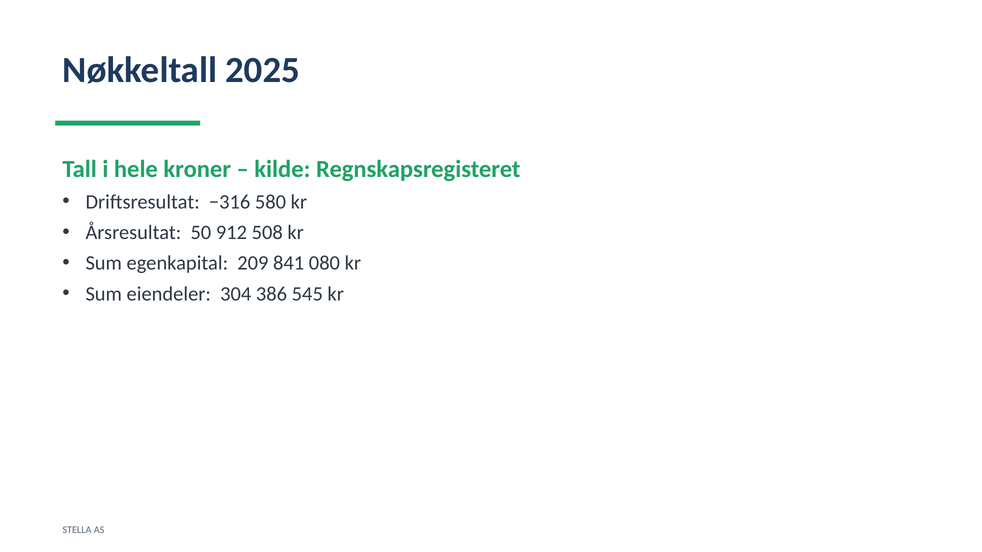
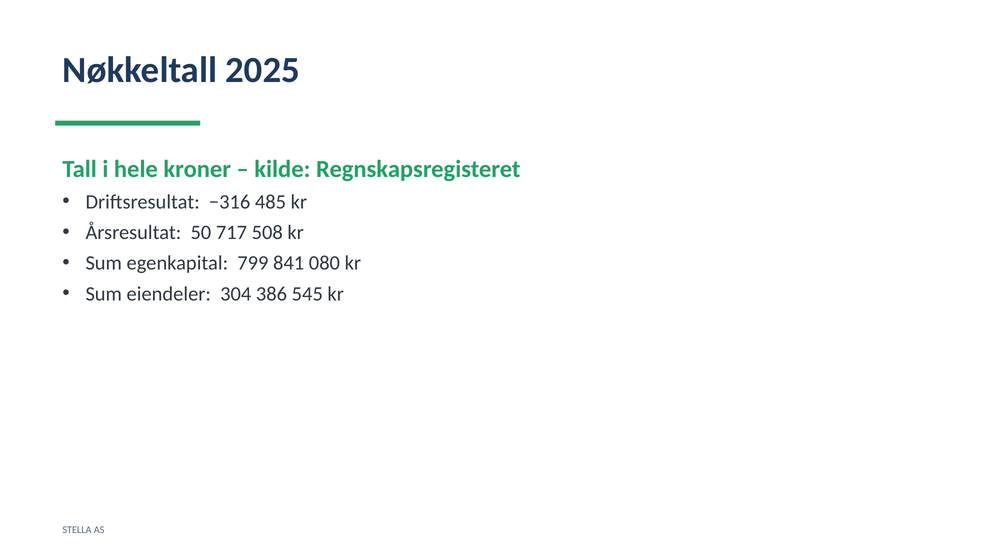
580: 580 -> 485
912: 912 -> 717
209: 209 -> 799
